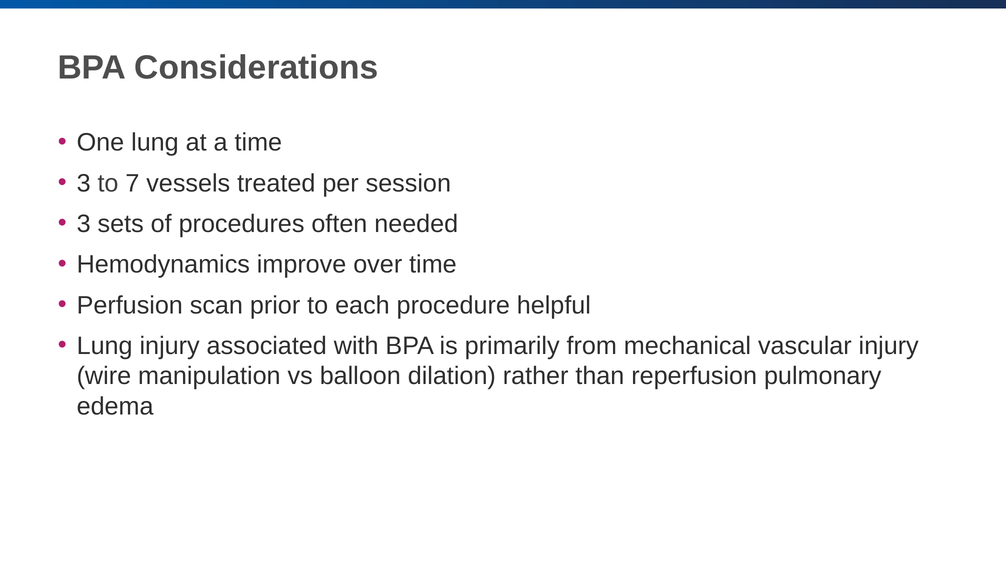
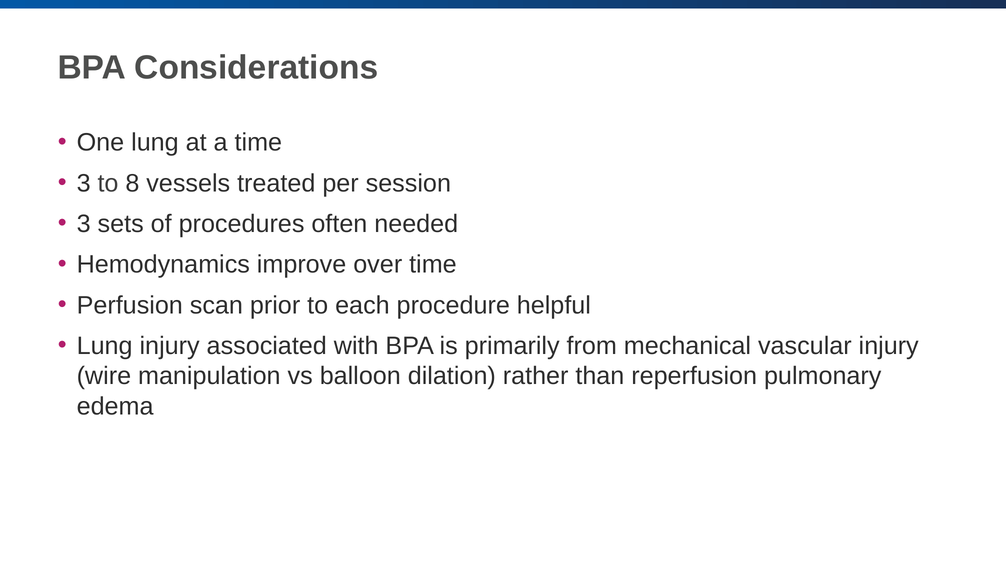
7: 7 -> 8
